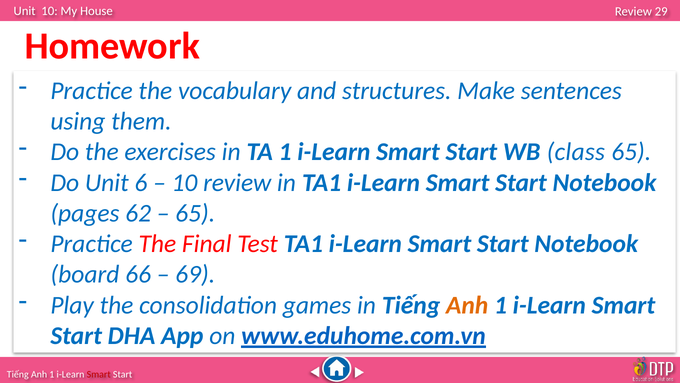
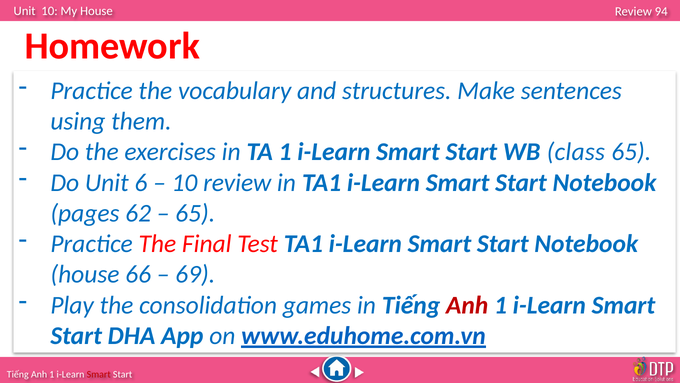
29: 29 -> 94
board at (85, 274): board -> house
Anh at (467, 305) colour: orange -> red
